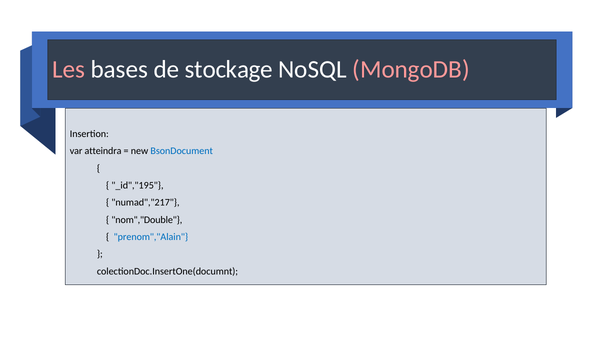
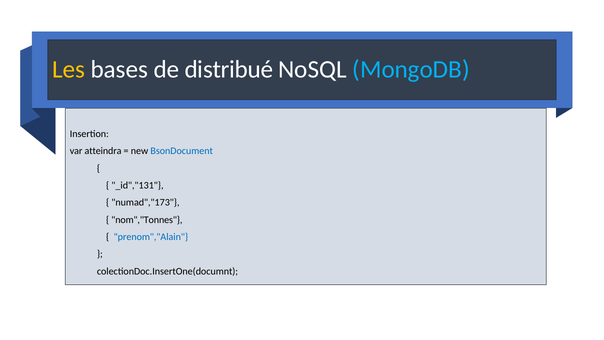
Les colour: pink -> yellow
stockage: stockage -> distribué
MongoDB colour: pink -> light blue
_id","195: _id","195 -> _id","131
numad","217: numad","217 -> numad","173
nom","Double: nom","Double -> nom","Tonnes
